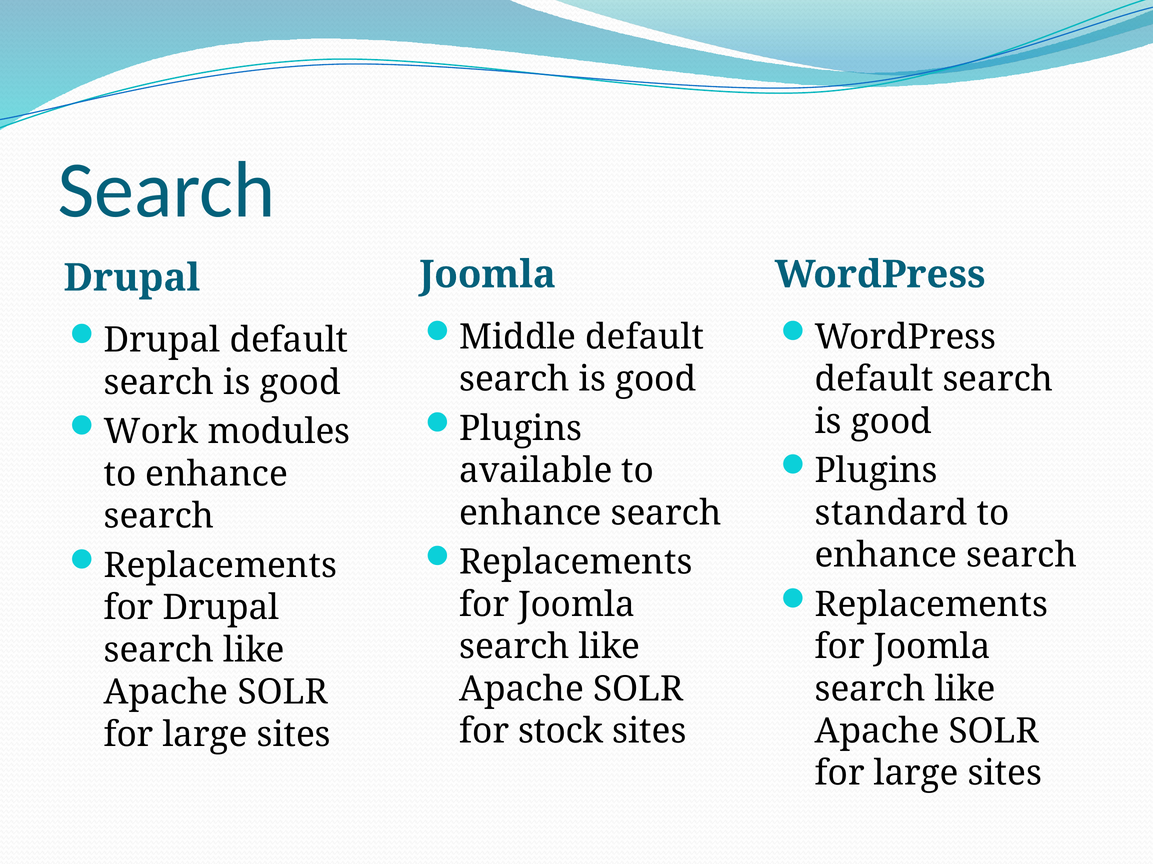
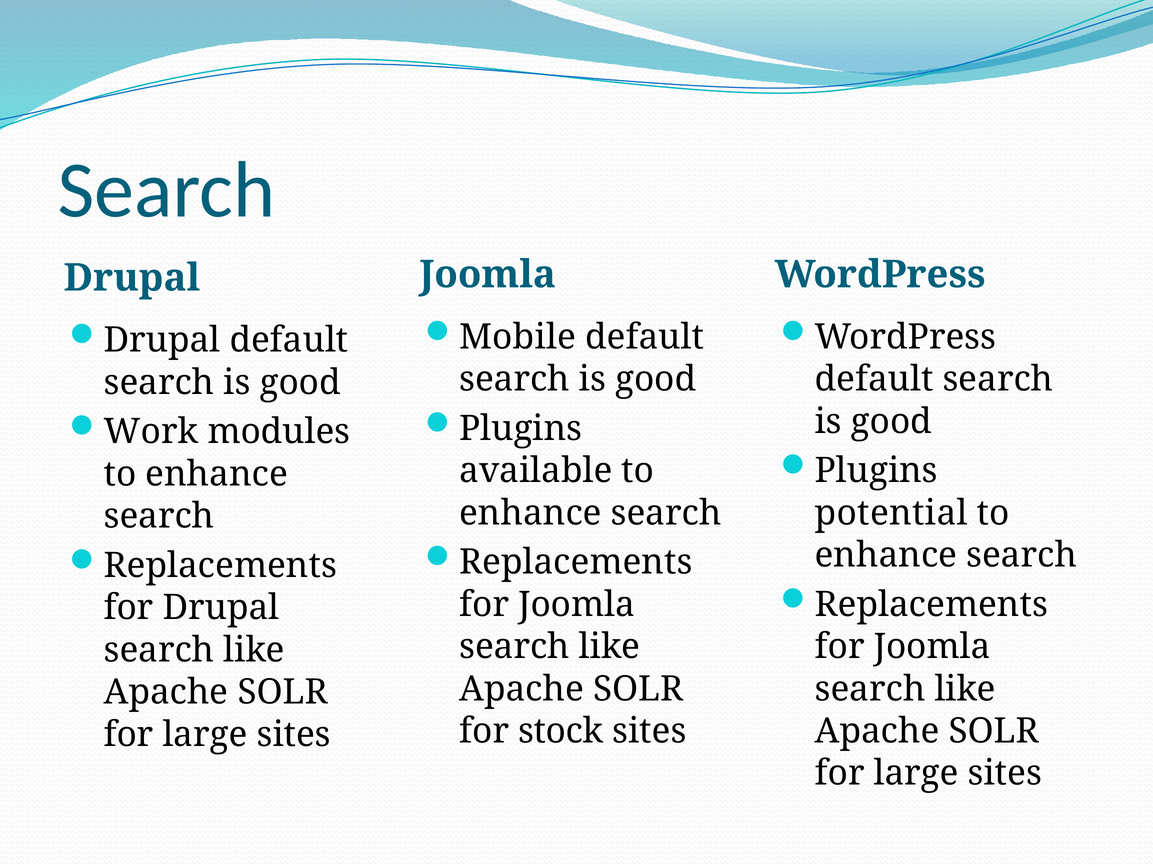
Middle: Middle -> Mobile
standard: standard -> potential
